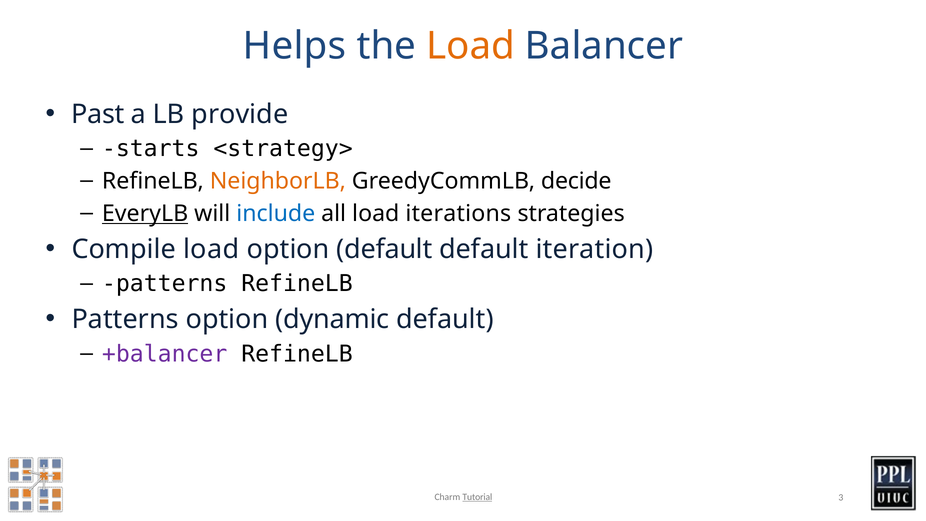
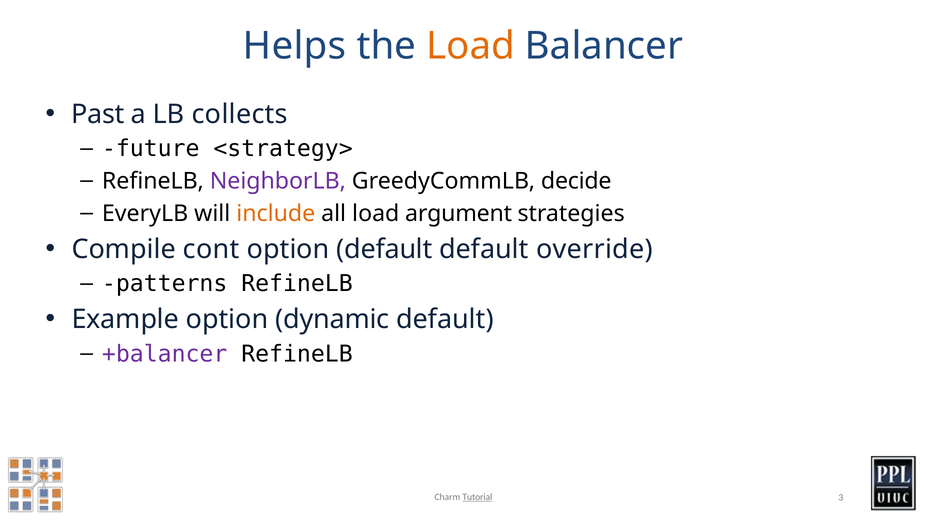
provide: provide -> collects
starts: starts -> future
NeighborLB colour: orange -> purple
EveryLB underline: present -> none
include colour: blue -> orange
iterations: iterations -> argument
Compile load: load -> cont
iteration: iteration -> override
Patterns at (125, 319): Patterns -> Example
